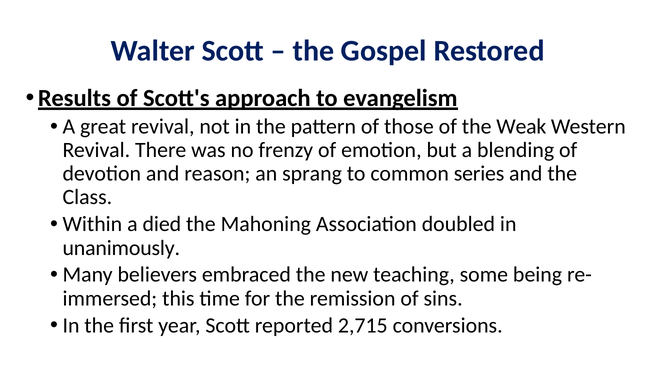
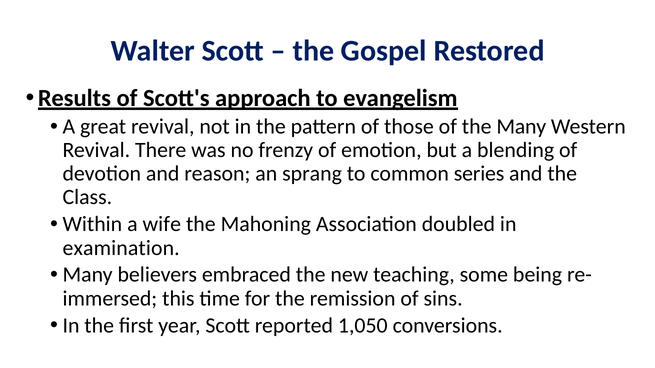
the Weak: Weak -> Many
died: died -> wife
unanimously: unanimously -> examination
2,715: 2,715 -> 1,050
